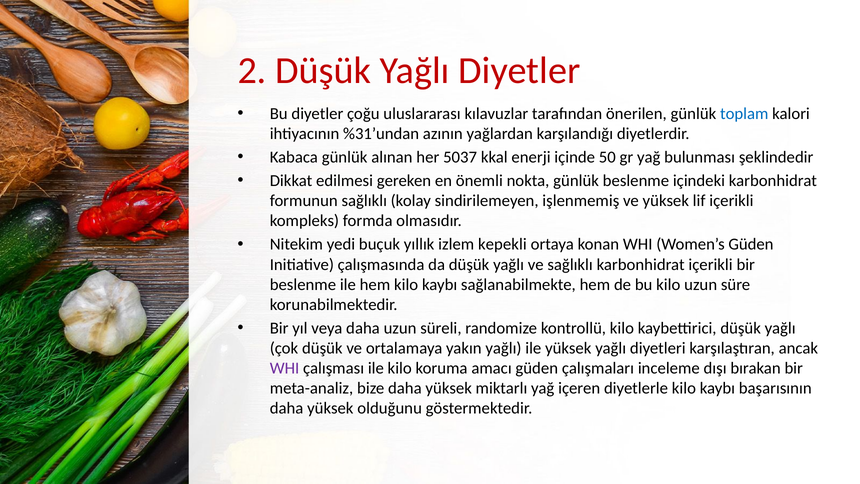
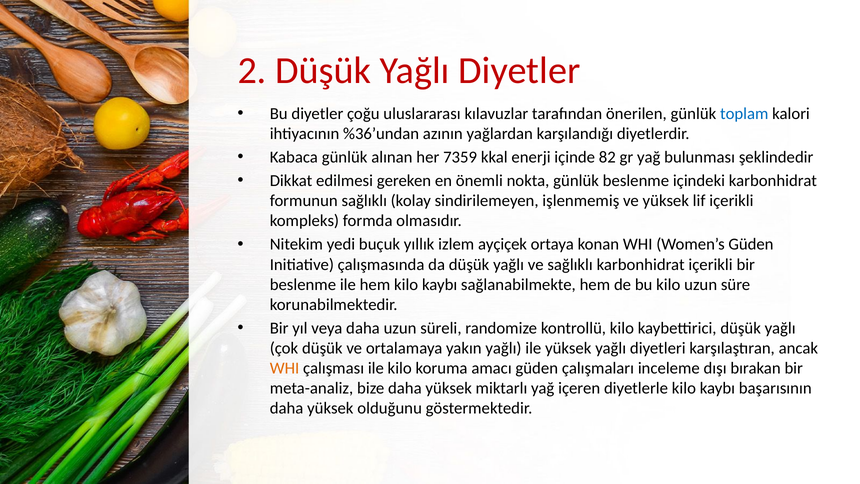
%31’undan: %31’undan -> %36’undan
5037: 5037 -> 7359
50: 50 -> 82
kepekli: kepekli -> ayçiçek
WHI at (285, 368) colour: purple -> orange
